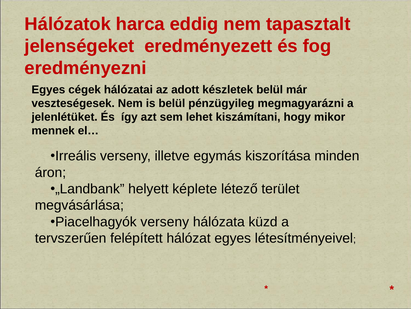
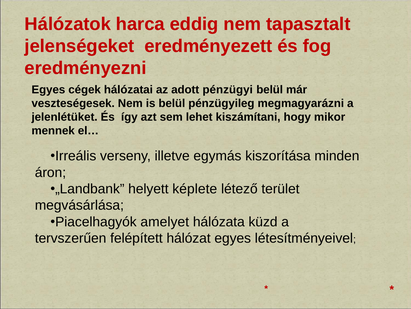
készletek: készletek -> pénzügyi
Piacelhagyók verseny: verseny -> amelyet
